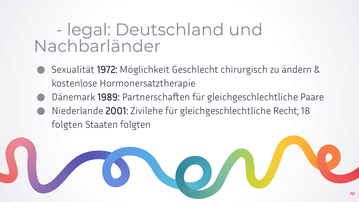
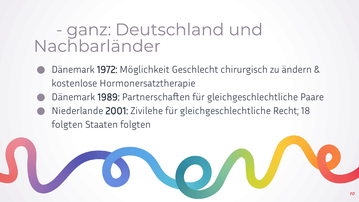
legal: legal -> ganz
Sexualität at (73, 70): Sexualität -> Dänemark
